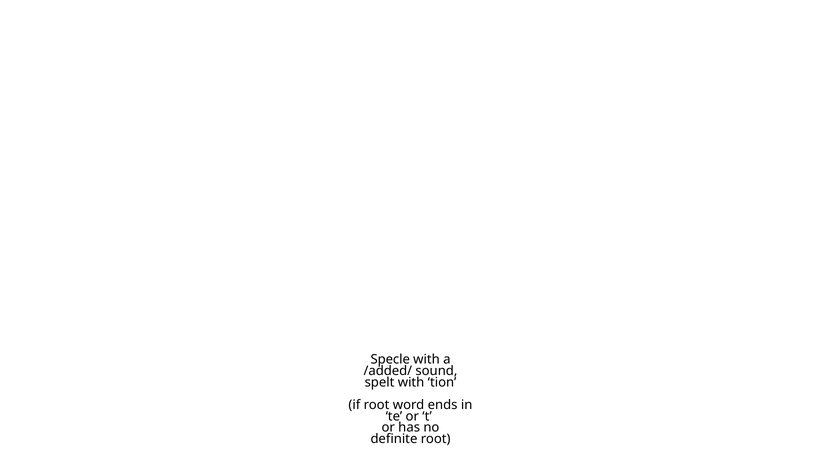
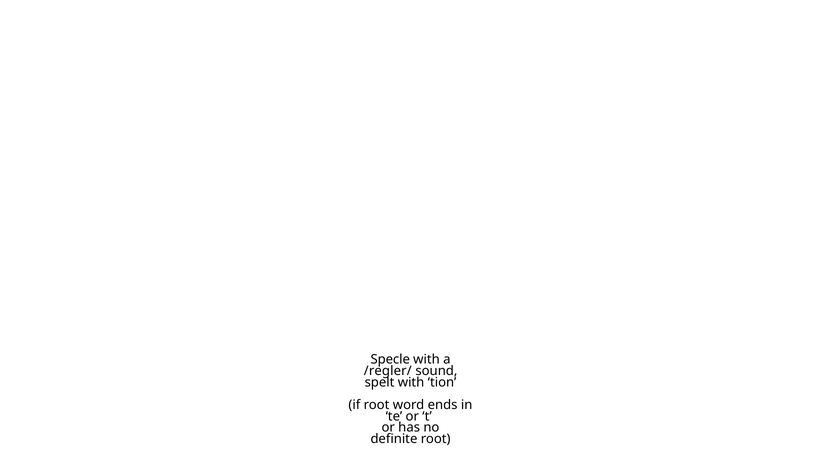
/added/: /added/ -> /regler/
